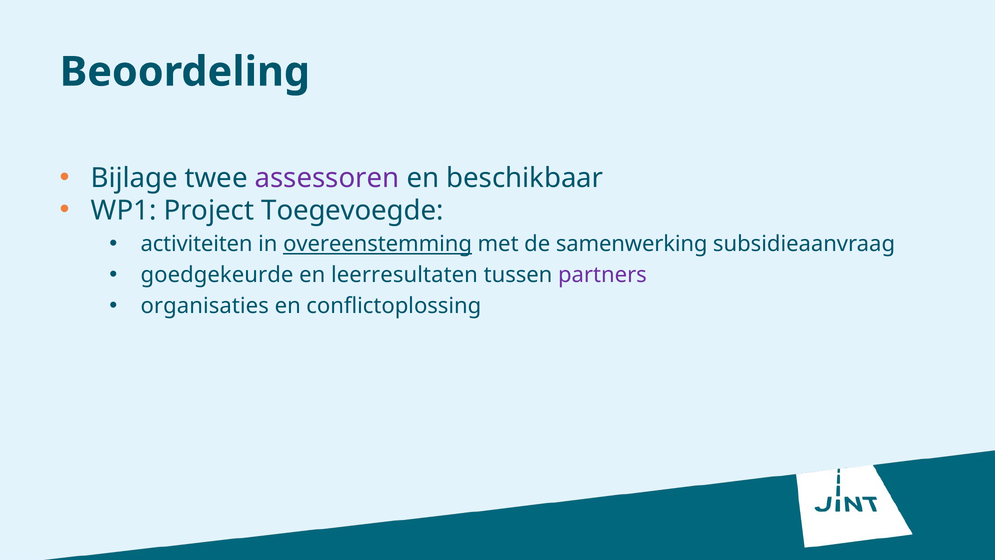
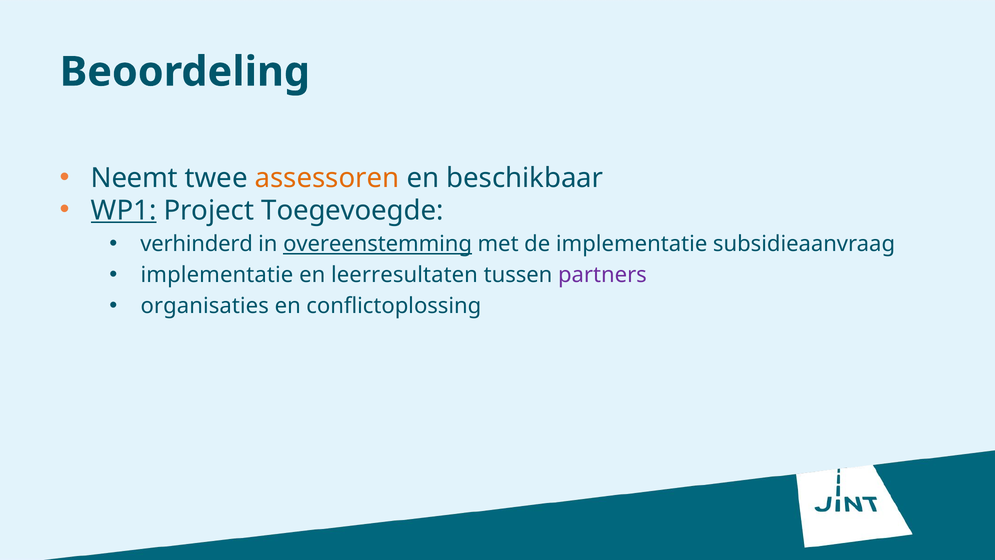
Bijlage: Bijlage -> Neemt
assessoren colour: purple -> orange
WP1 underline: none -> present
activiteiten: activiteiten -> verhinderd
de samenwerking: samenwerking -> implementatie
goedgekeurde at (217, 275): goedgekeurde -> implementatie
